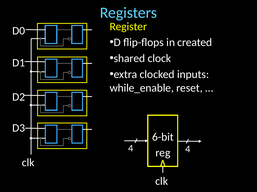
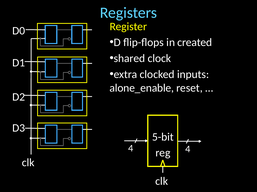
while_enable: while_enable -> alone_enable
6-bit: 6-bit -> 5-bit
